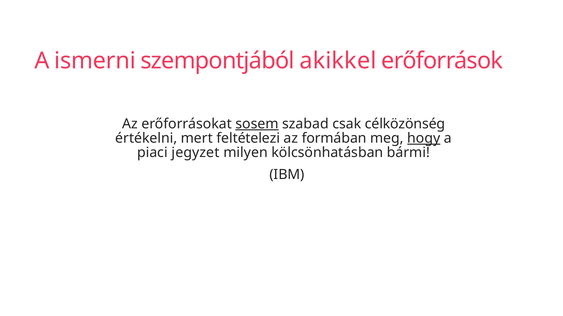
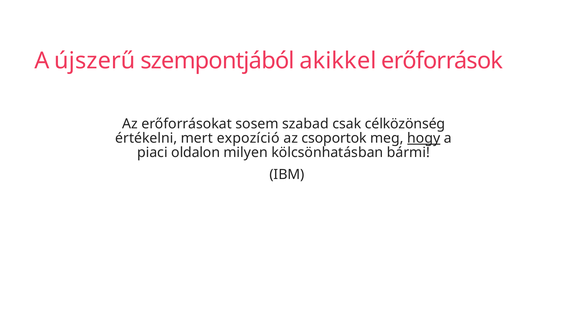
ismerni: ismerni -> újszerű
sosem underline: present -> none
feltételezi: feltételezi -> expozíció
formában: formában -> csoportok
jegyzet: jegyzet -> oldalon
